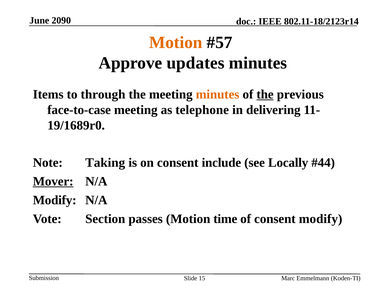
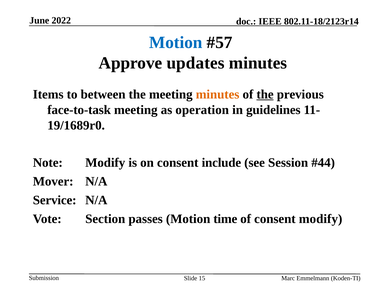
2090: 2090 -> 2022
Motion at (176, 42) colour: orange -> blue
through: through -> between
face-to-case: face-to-case -> face-to-task
telephone: telephone -> operation
delivering: delivering -> guidelines
Note Taking: Taking -> Modify
Locally: Locally -> Session
Mover underline: present -> none
Modify at (55, 200): Modify -> Service
